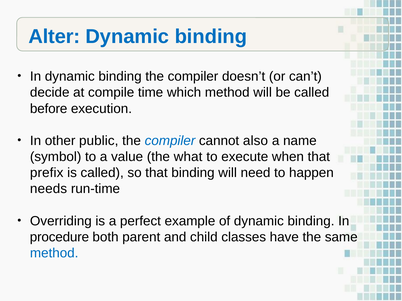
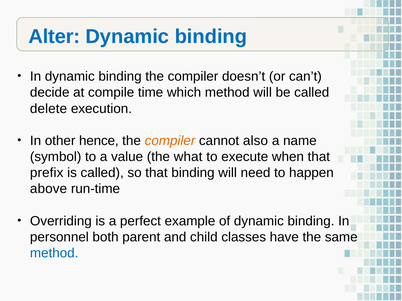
before: before -> delete
public: public -> hence
compiler at (170, 141) colour: blue -> orange
needs: needs -> above
procedure: procedure -> personnel
